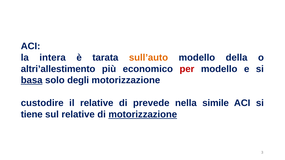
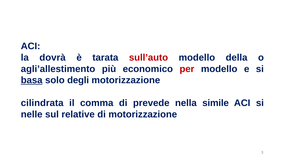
intera: intera -> dovrà
sull’auto colour: orange -> red
altri’allestimento: altri’allestimento -> agli’allestimento
custodire: custodire -> cilindrata
il relative: relative -> comma
tiene: tiene -> nelle
motorizzazione at (143, 115) underline: present -> none
